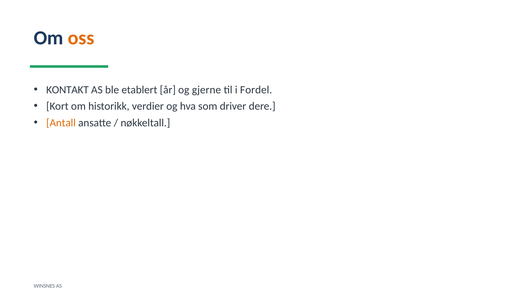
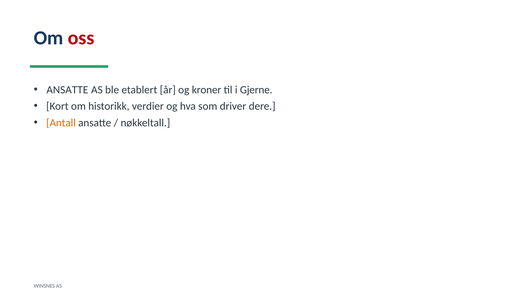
oss colour: orange -> red
KONTAKT at (67, 90): KONTAKT -> ANSATTE
gjerne: gjerne -> kroner
Fordel: Fordel -> Gjerne
